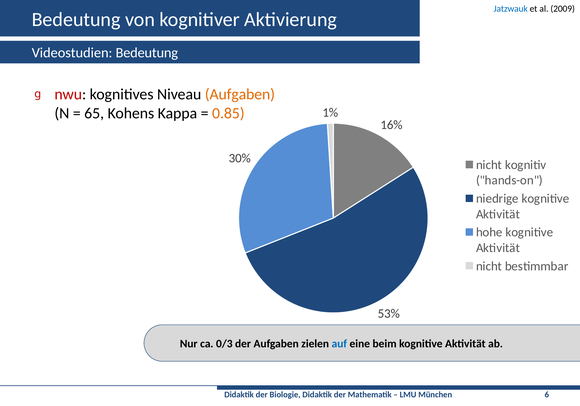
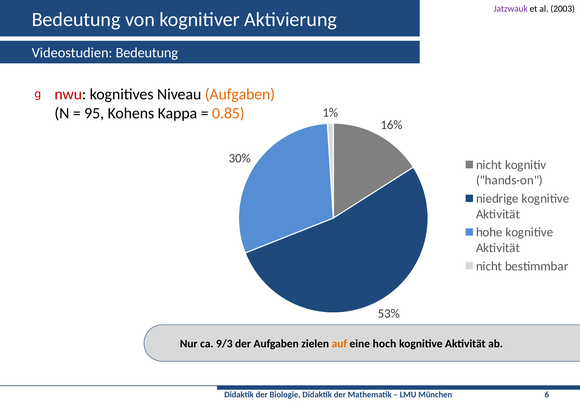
Jatzwauk colour: blue -> purple
2009: 2009 -> 2003
65: 65 -> 95
0/3: 0/3 -> 9/3
auf colour: blue -> orange
beim: beim -> hoch
